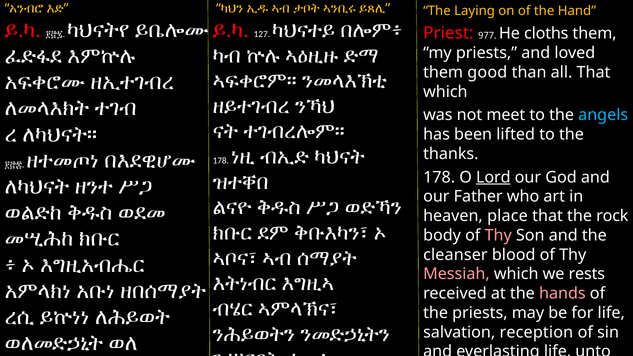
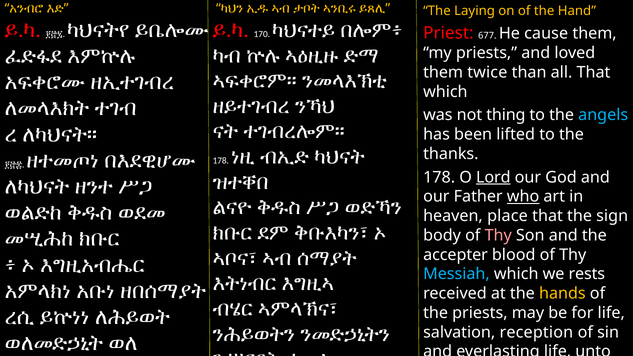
127: 127 -> 170
977: 977 -> 677
cloths: cloths -> cause
good: good -> twice
meet: meet -> thing
who underline: none -> present
rock: rock -> sign
cleanser: cleanser -> accepter
Messiah colour: pink -> light blue
hands colour: pink -> yellow
